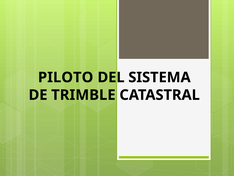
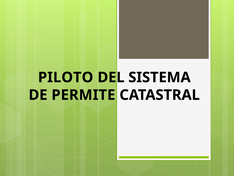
TRIMBLE: TRIMBLE -> PERMITE
